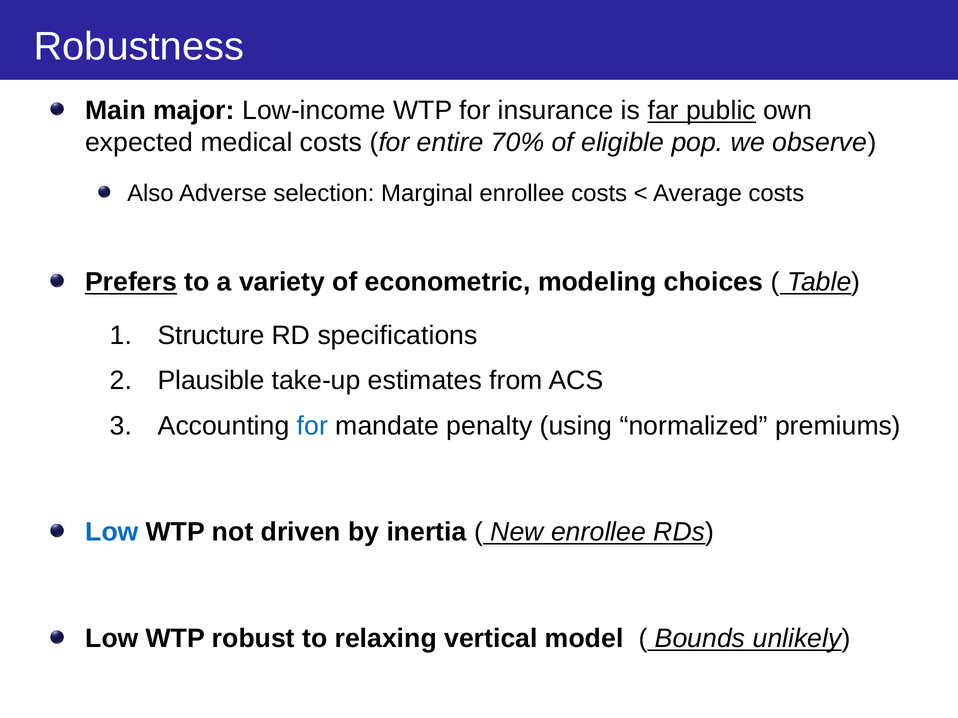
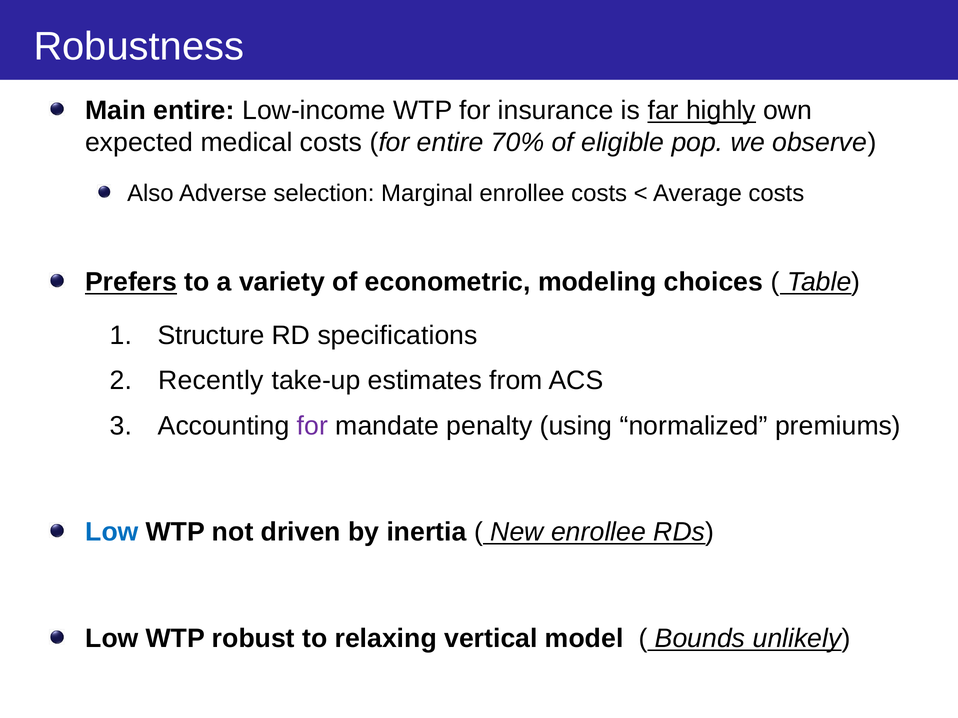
Main major: major -> entire
public: public -> highly
Plausible: Plausible -> Recently
for at (312, 426) colour: blue -> purple
